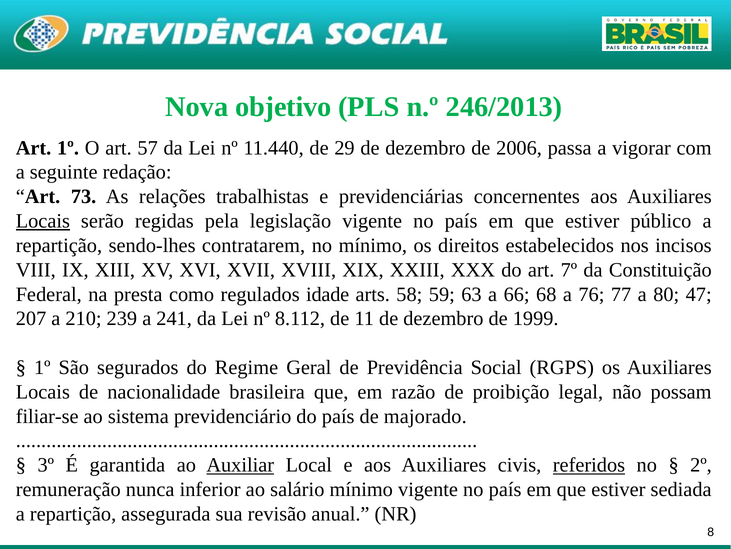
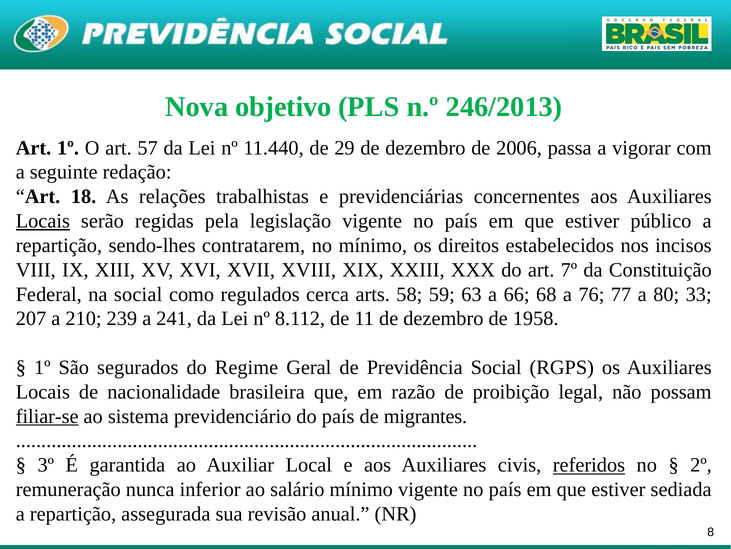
73: 73 -> 18
na presta: presta -> social
idade: idade -> cerca
47: 47 -> 33
1999: 1999 -> 1958
filiar-se underline: none -> present
majorado: majorado -> migrantes
Auxiliar underline: present -> none
